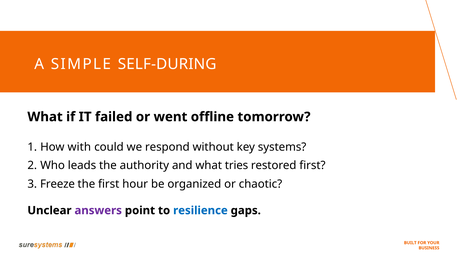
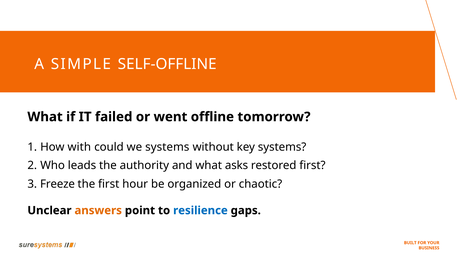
SELF‑DURING: SELF‑DURING -> SELF‑OFFLINE
we respond: respond -> systems
tries: tries -> asks
answers colour: purple -> orange
